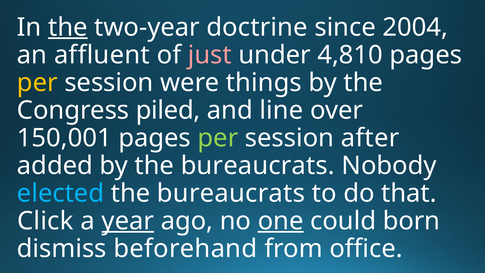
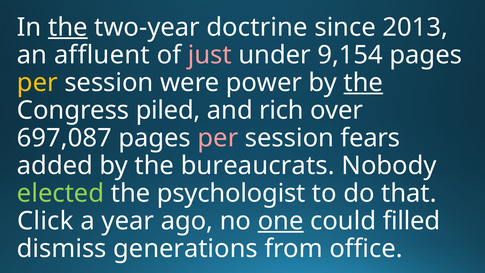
2004: 2004 -> 2013
4,810: 4,810 -> 9,154
things: things -> power
the at (363, 82) underline: none -> present
line: line -> rich
150,001: 150,001 -> 697,087
per at (218, 138) colour: light green -> pink
after: after -> fears
elected colour: light blue -> light green
bureaucrats at (231, 193): bureaucrats -> psychologist
year underline: present -> none
born: born -> filled
beforehand: beforehand -> generations
